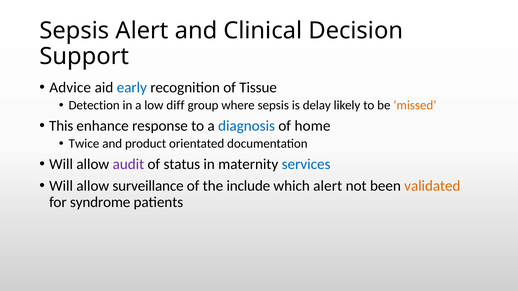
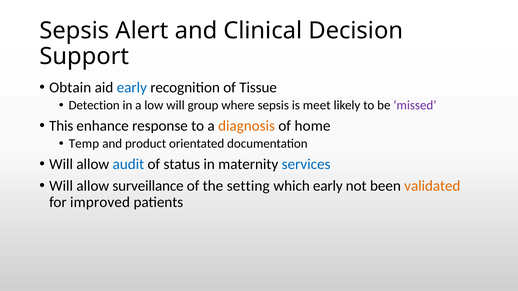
Advice: Advice -> Obtain
low diff: diff -> will
delay: delay -> meet
missed colour: orange -> purple
diagnosis colour: blue -> orange
Twice: Twice -> Temp
audit colour: purple -> blue
include: include -> setting
which alert: alert -> early
syndrome: syndrome -> improved
